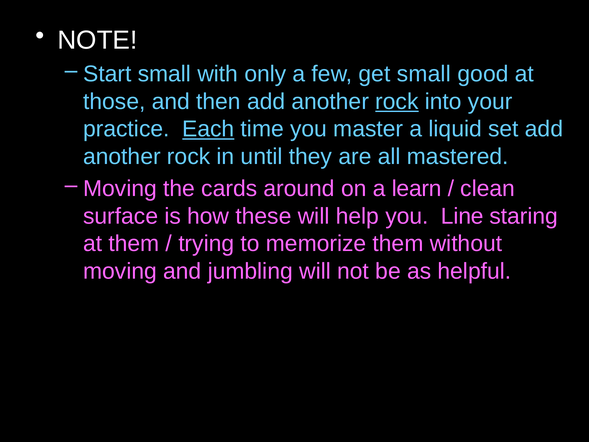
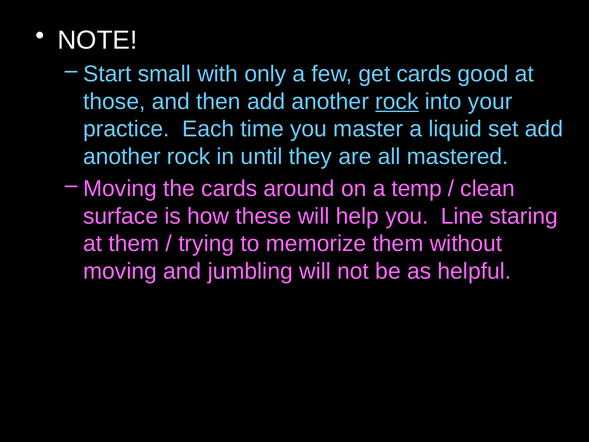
get small: small -> cards
Each underline: present -> none
learn: learn -> temp
